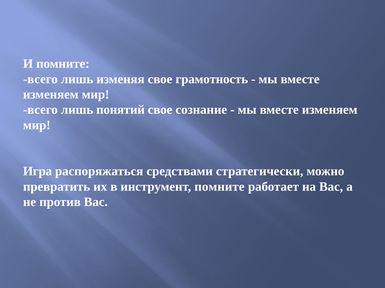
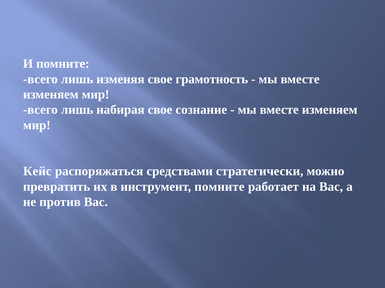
понятий: понятий -> набирая
Игра: Игра -> Кейс
